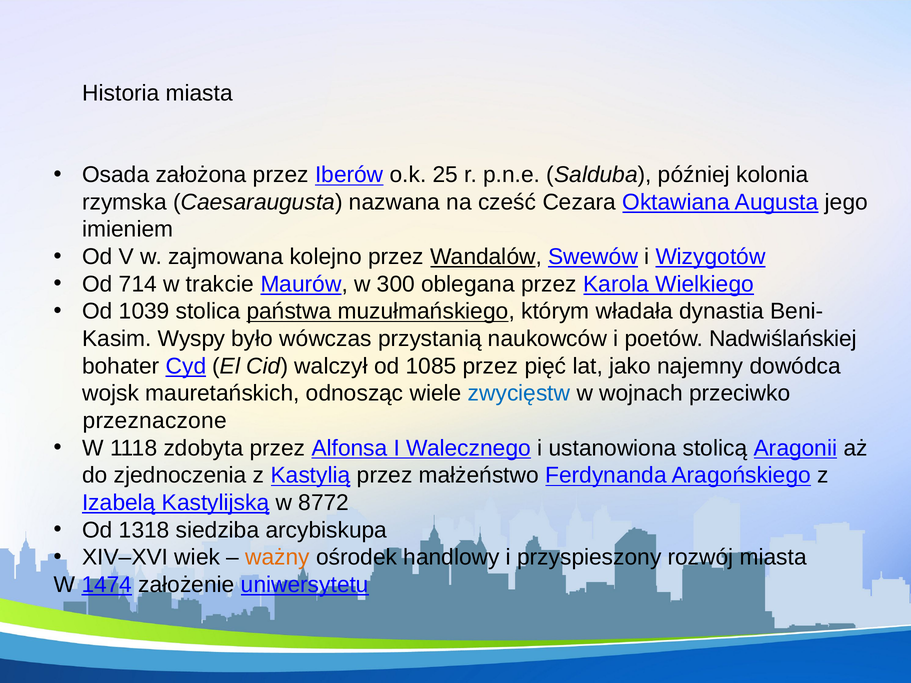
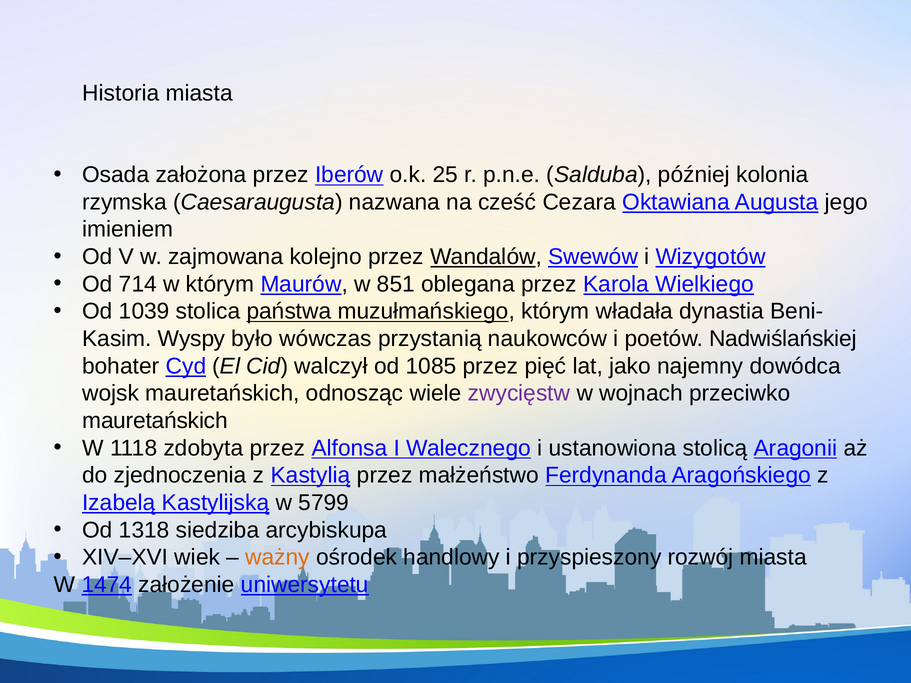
w trakcie: trakcie -> którym
300: 300 -> 851
zwycięstw colour: blue -> purple
przeznaczone at (155, 421): przeznaczone -> mauretańskich
8772: 8772 -> 5799
